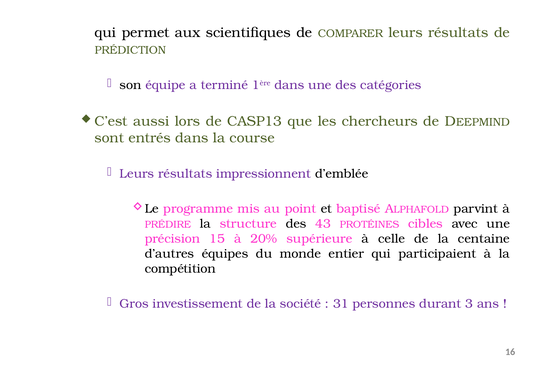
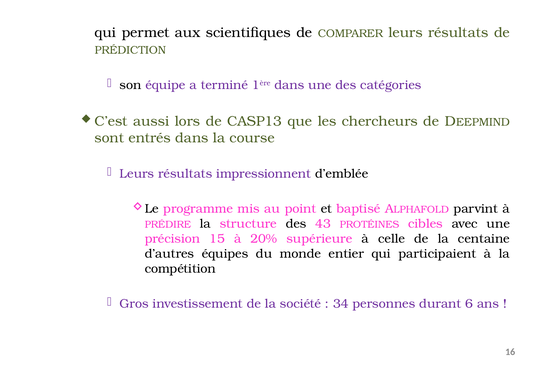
31: 31 -> 34
3: 3 -> 6
